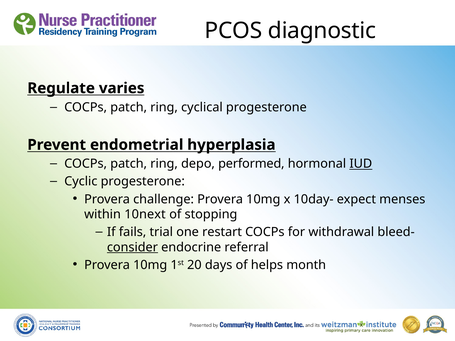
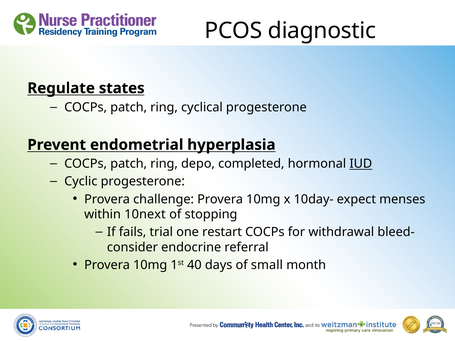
varies: varies -> states
performed: performed -> completed
consider underline: present -> none
1st 20: 20 -> 40
helps: helps -> small
